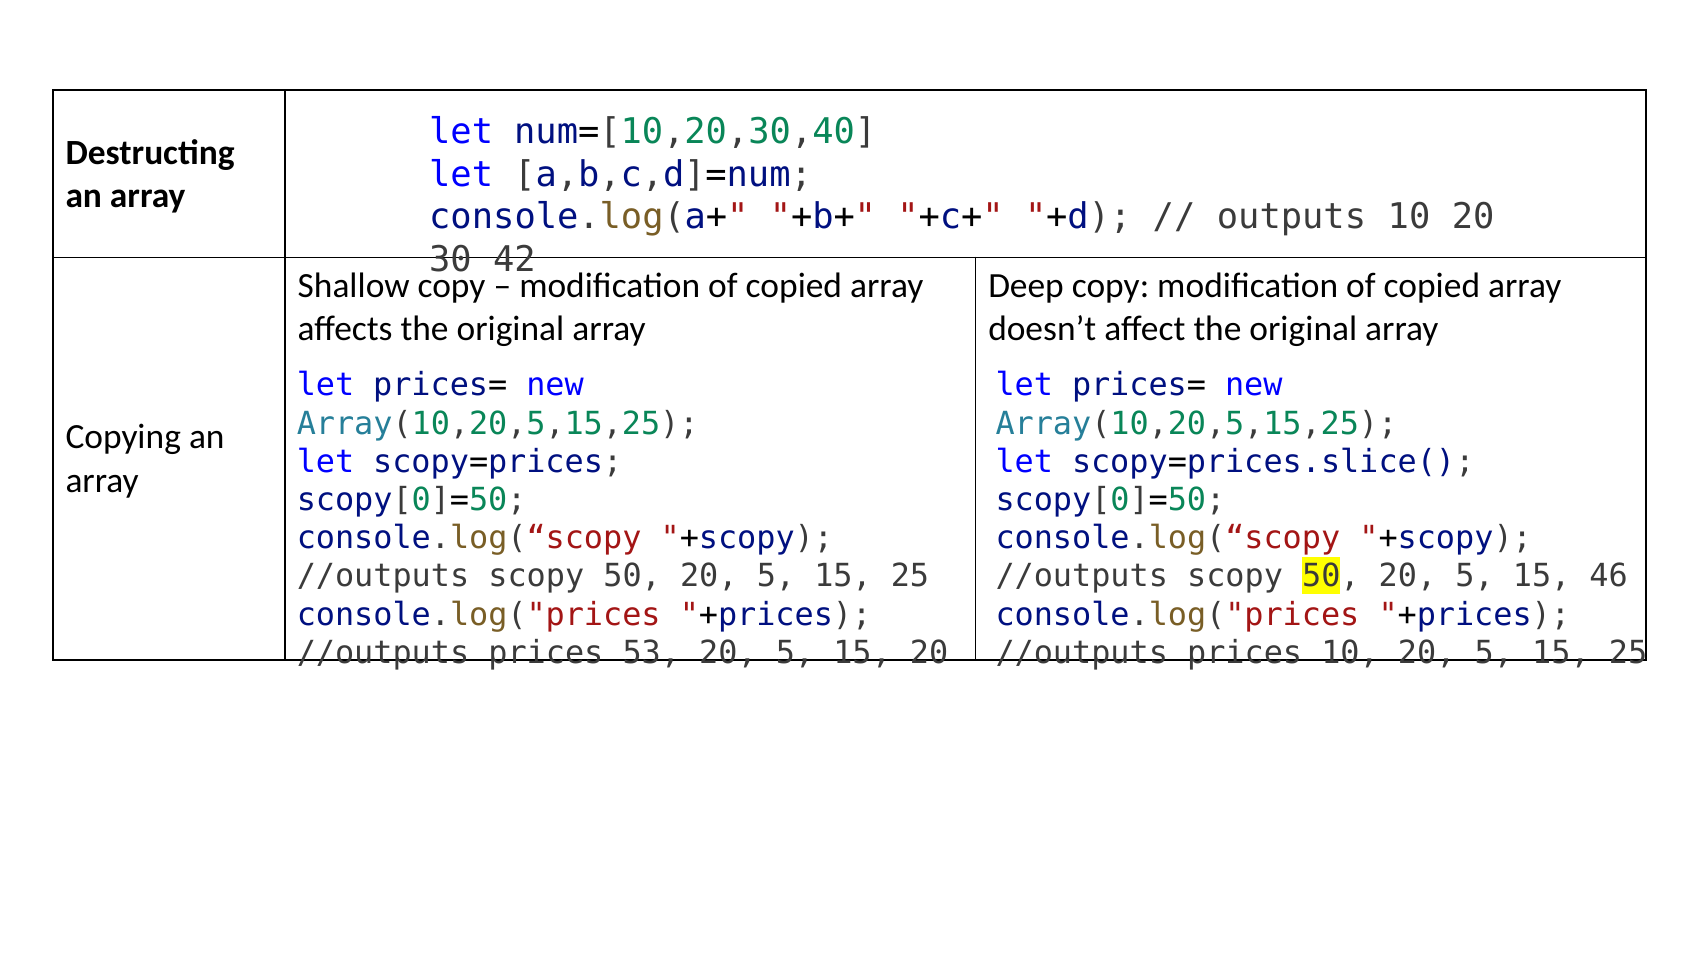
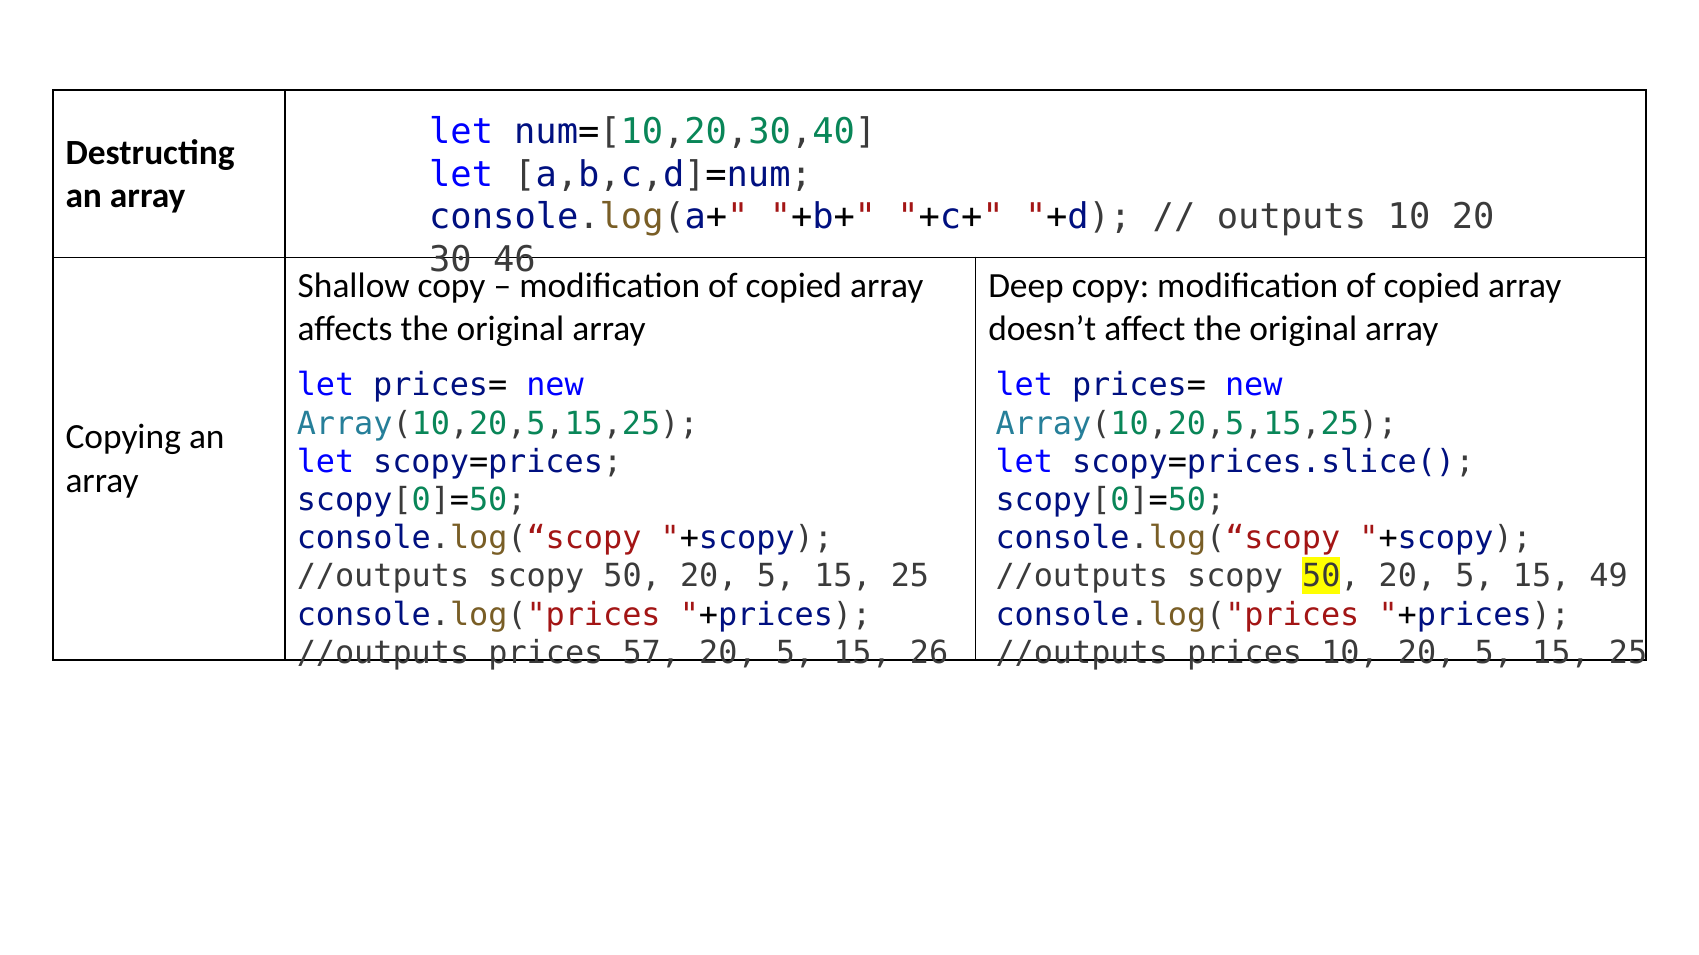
42: 42 -> 46
46: 46 -> 49
53: 53 -> 57
15 20: 20 -> 26
